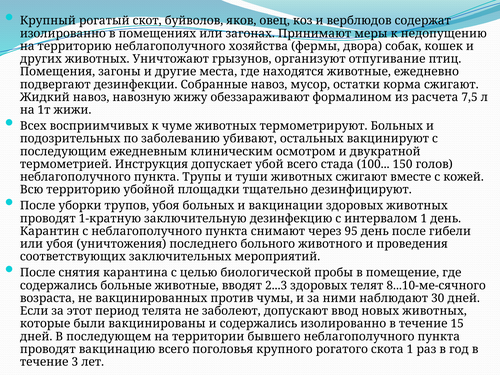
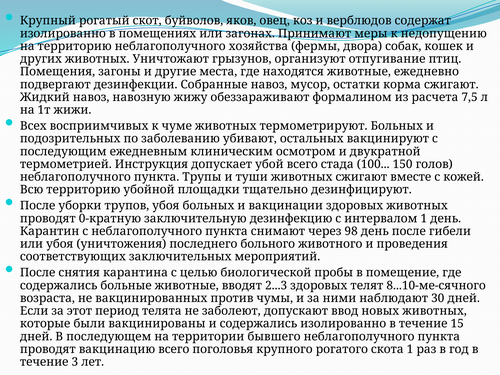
1-кратную: 1-кратную -> 0-кратную
95: 95 -> 98
